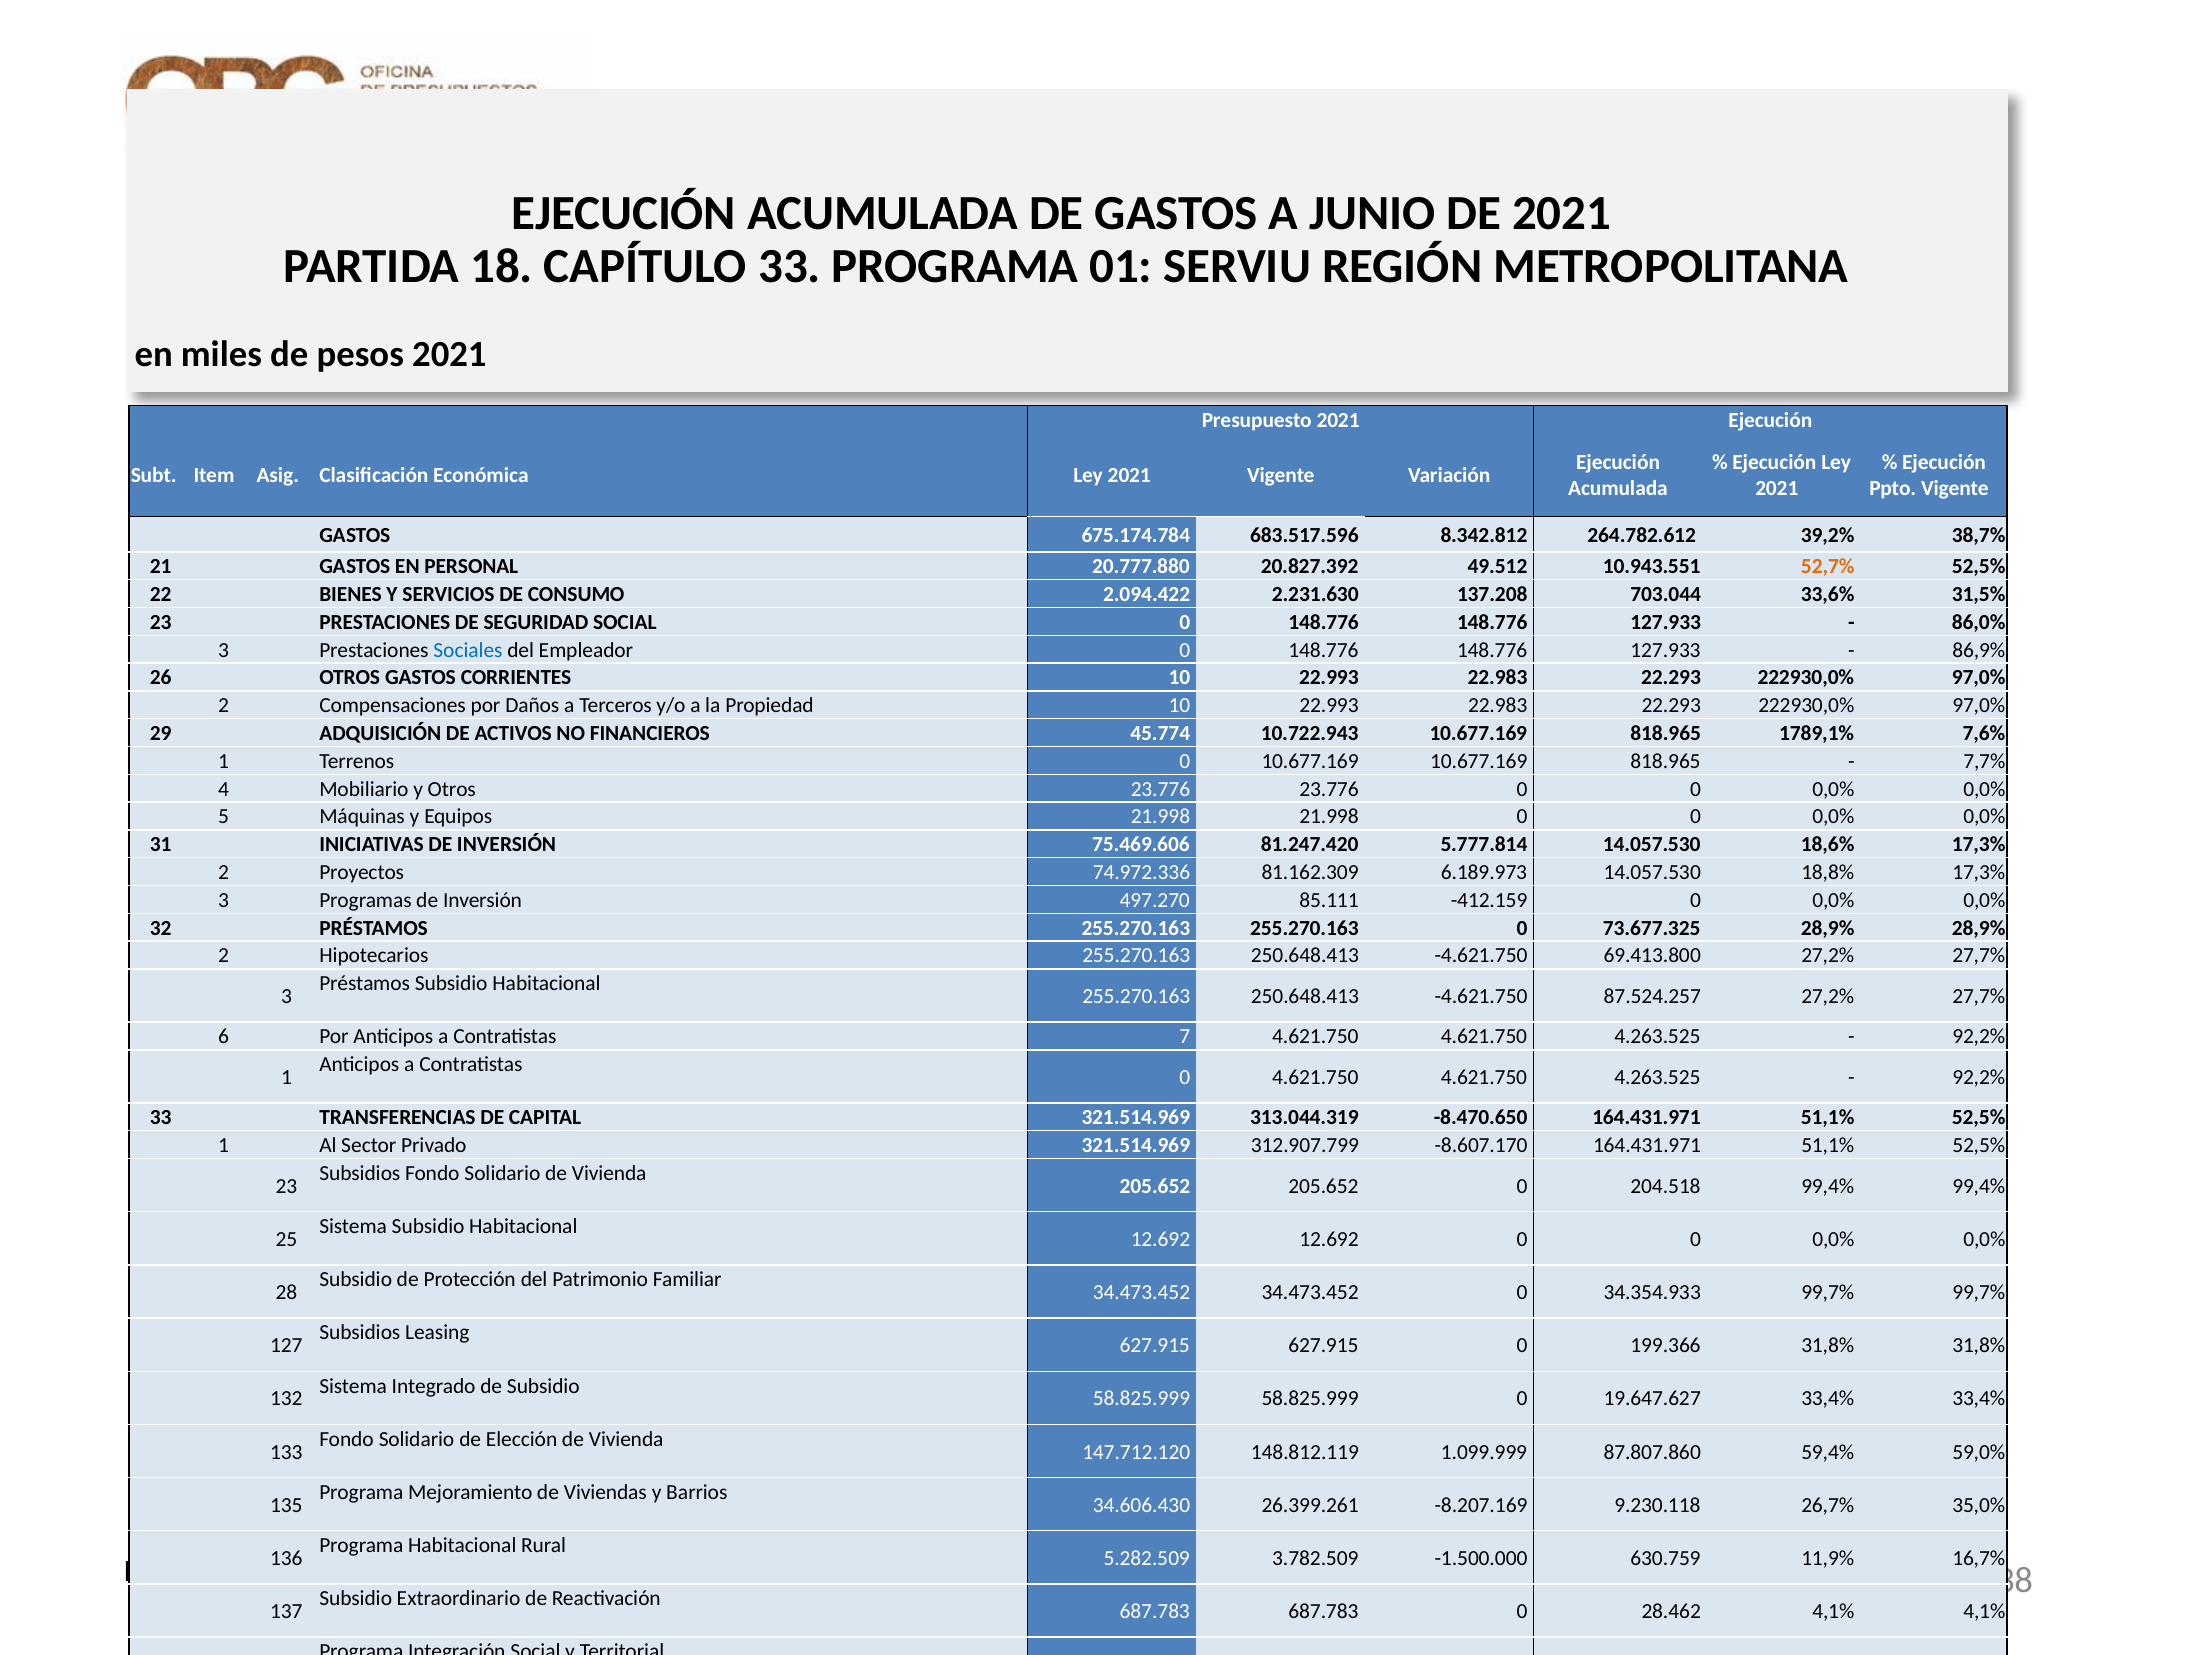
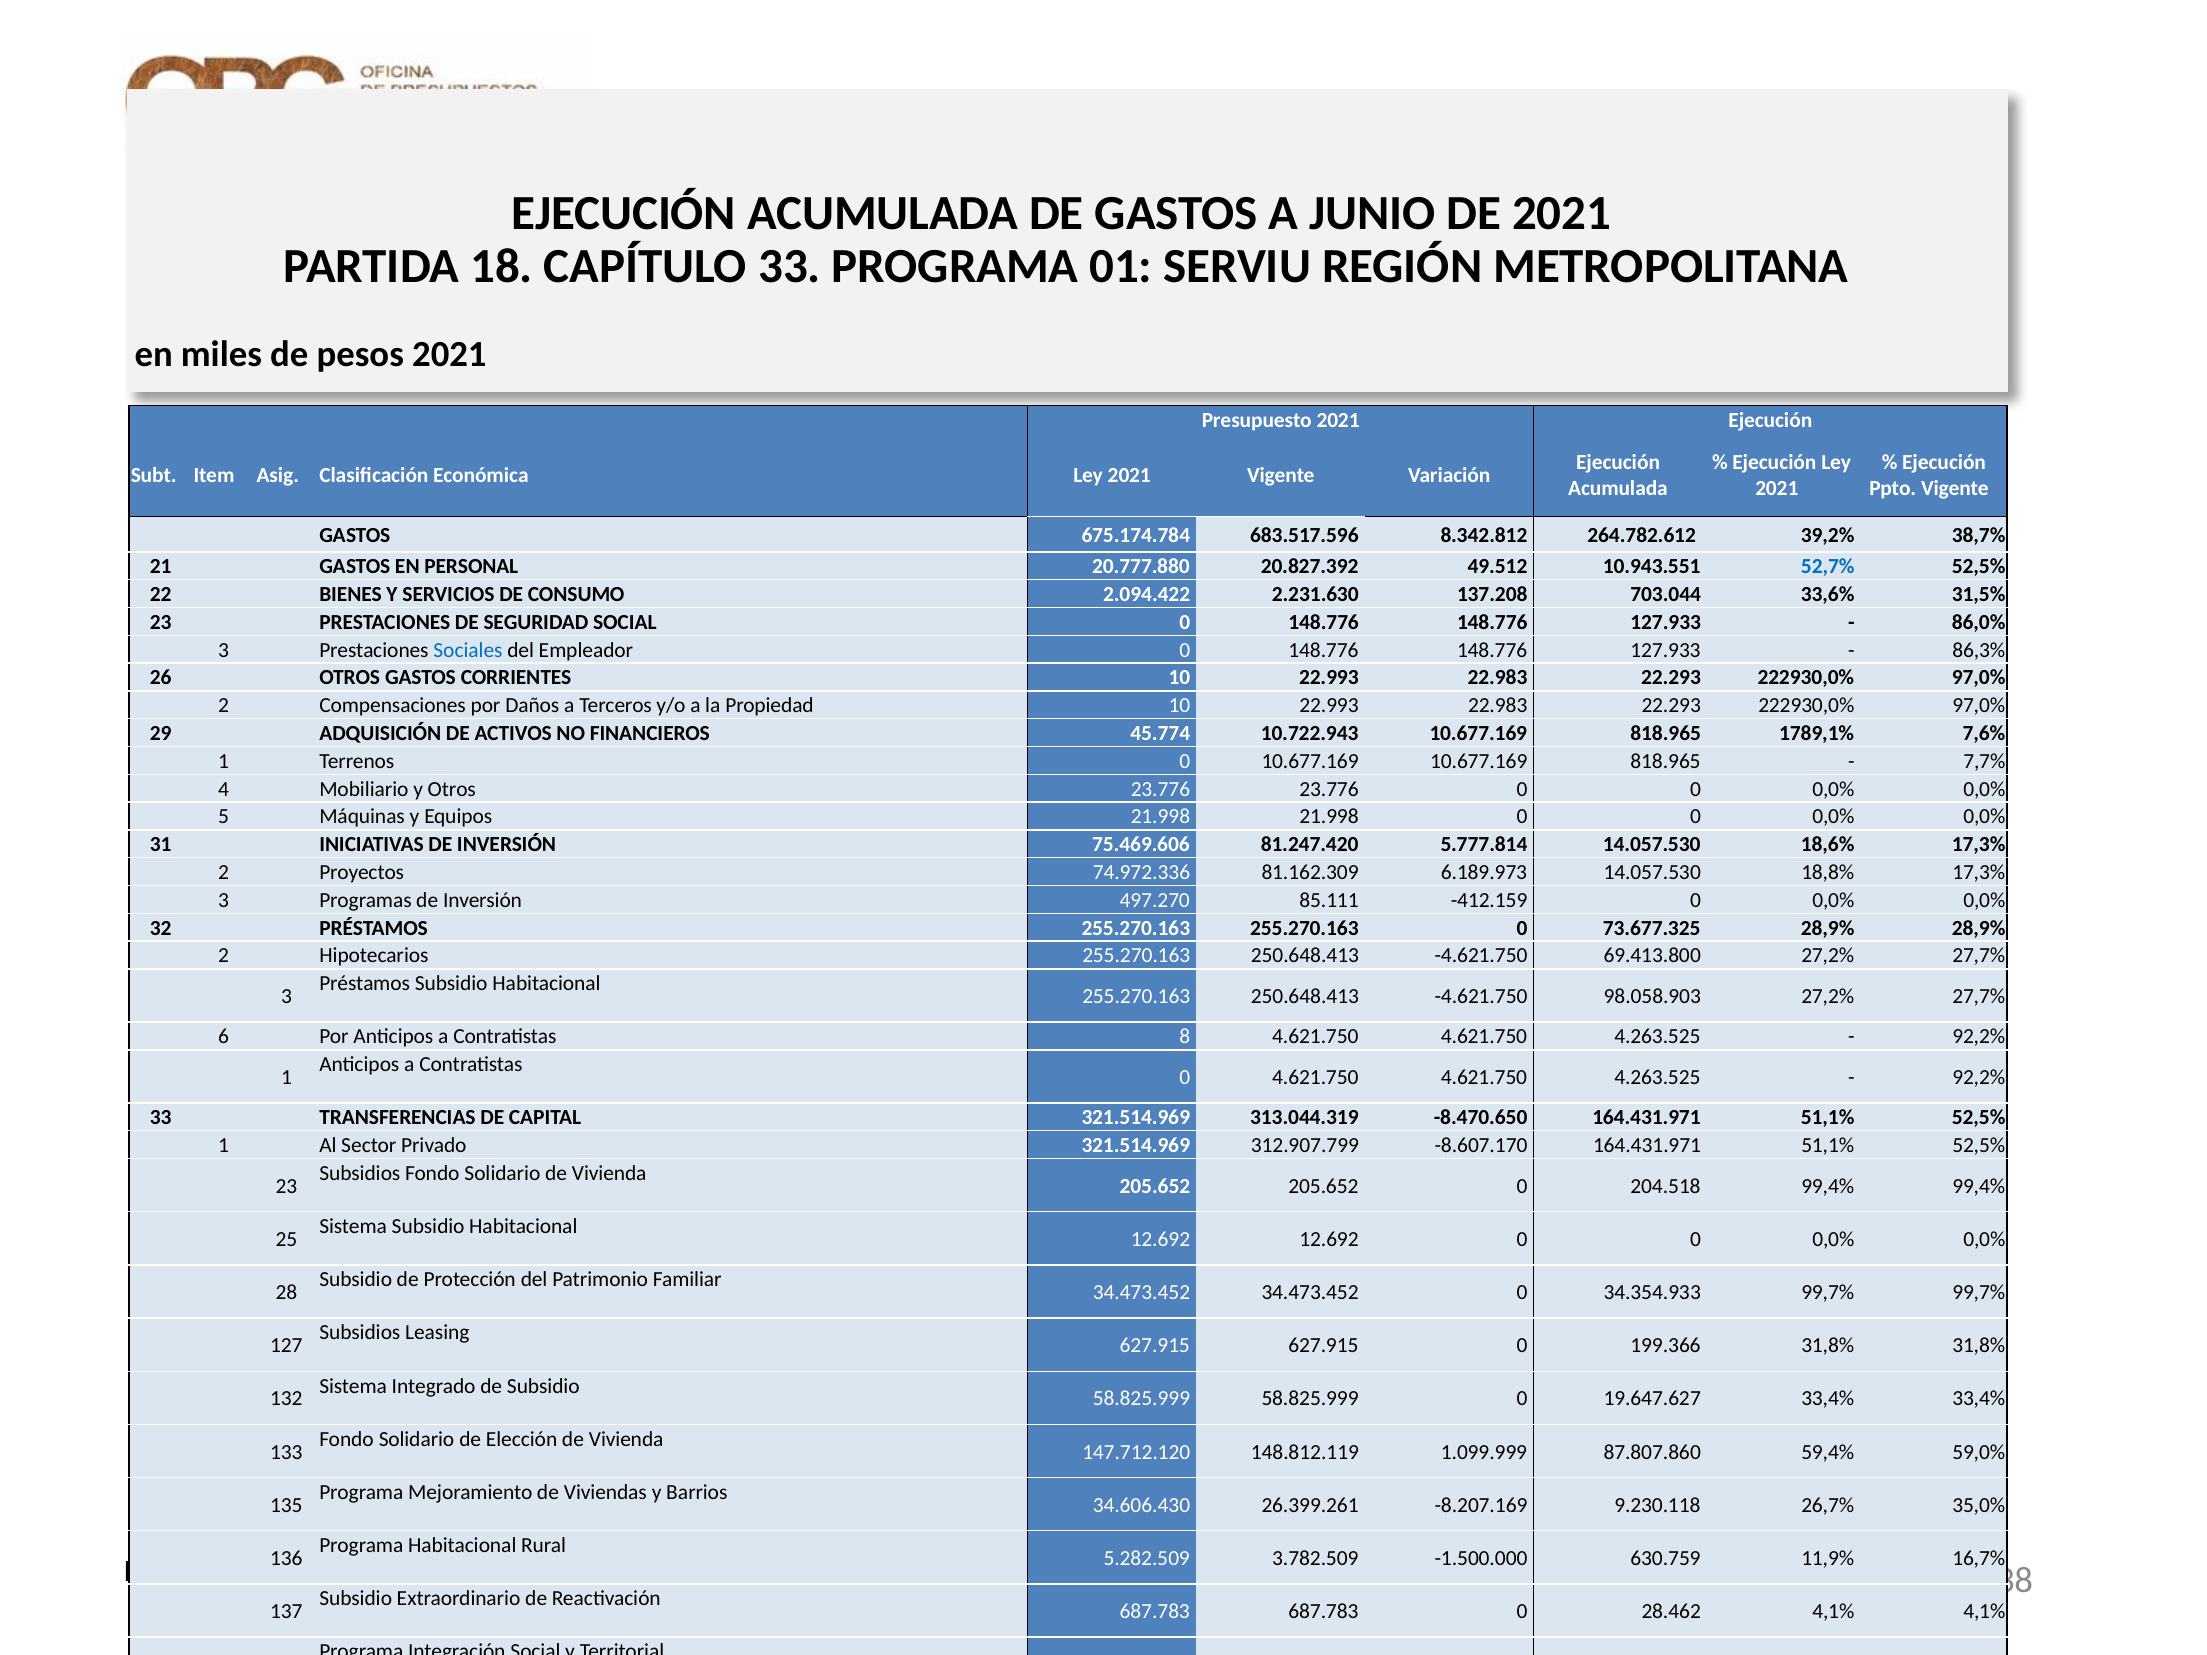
52,7% colour: orange -> blue
86,9%: 86,9% -> 86,3%
87.524.257: 87.524.257 -> 98.058.903
Contratistas 7: 7 -> 8
